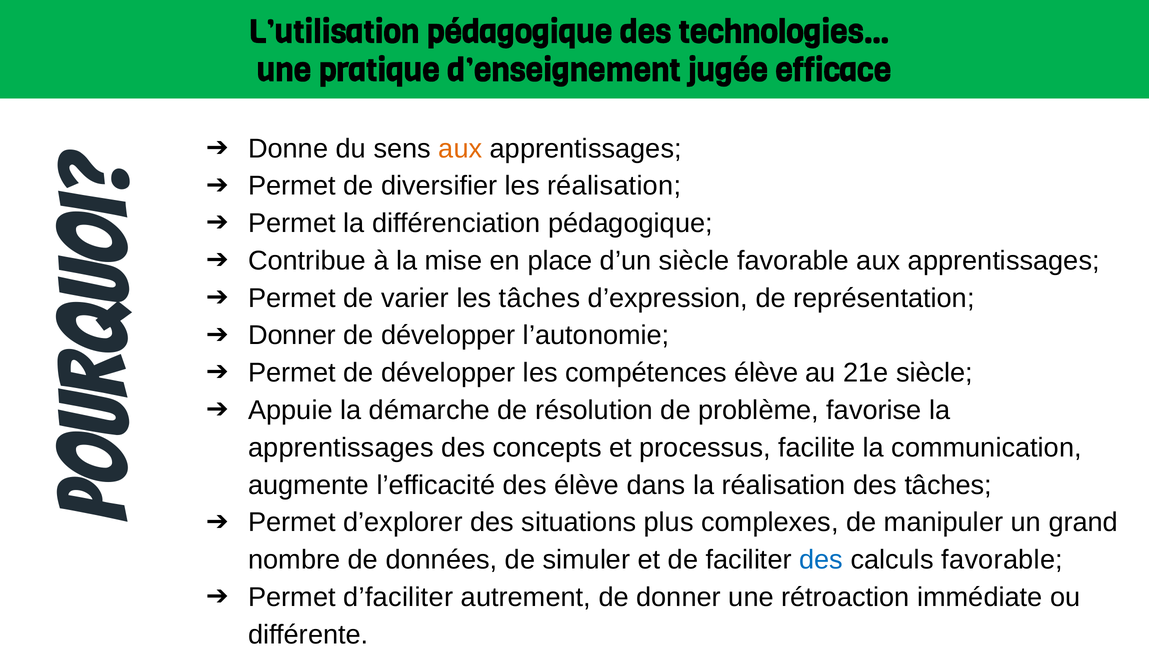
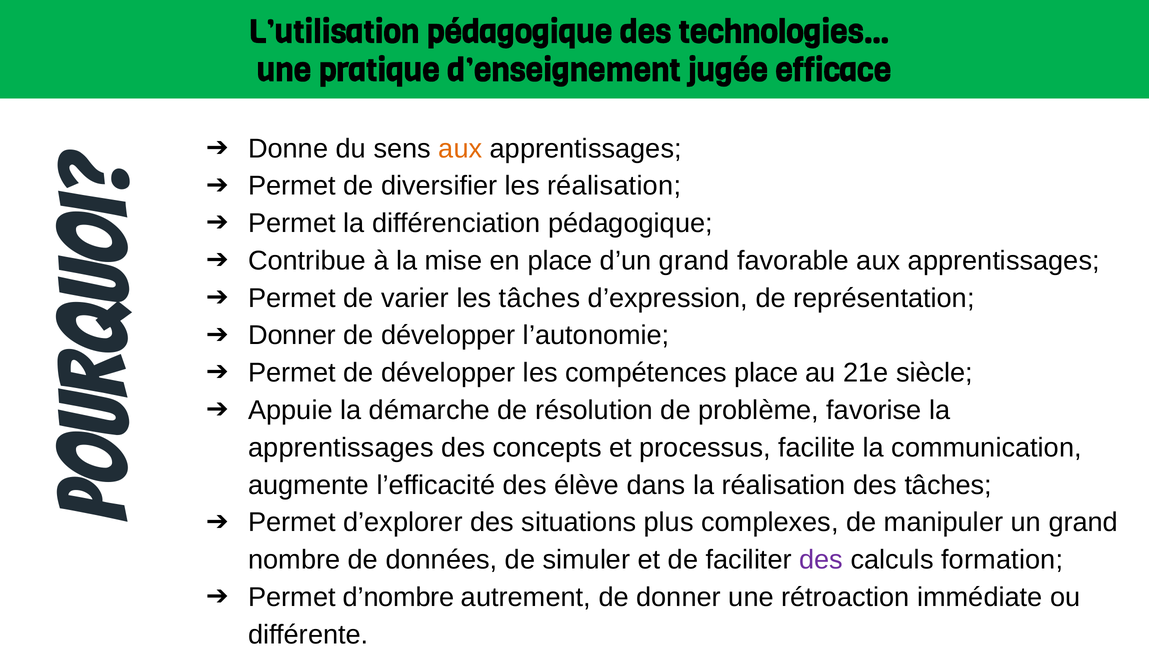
d’un siècle: siècle -> grand
compétences élève: élève -> place
des at (821, 560) colour: blue -> purple
calculs favorable: favorable -> formation
d’faciliter: d’faciliter -> d’nombre
